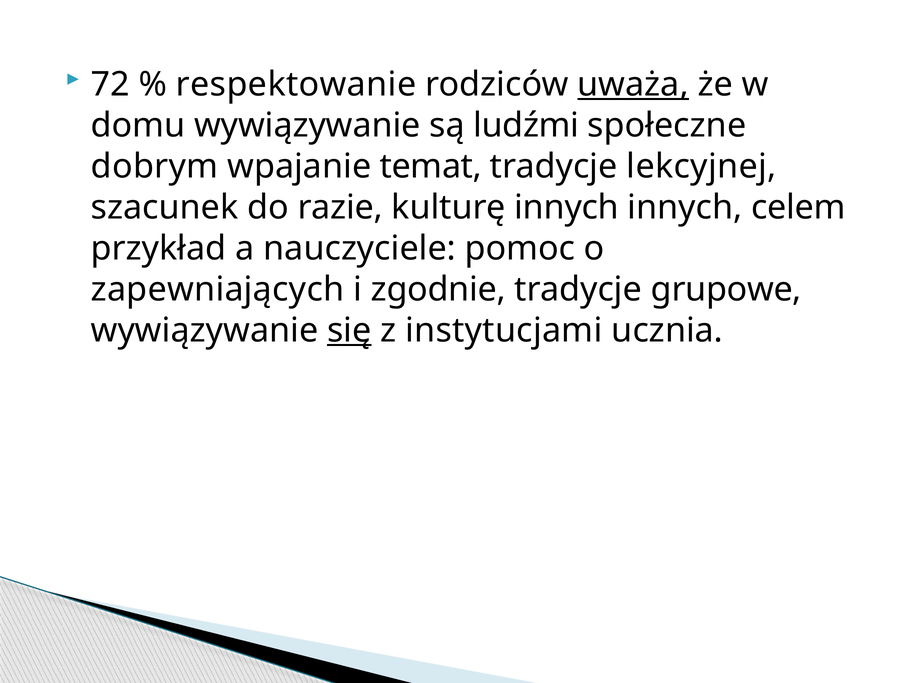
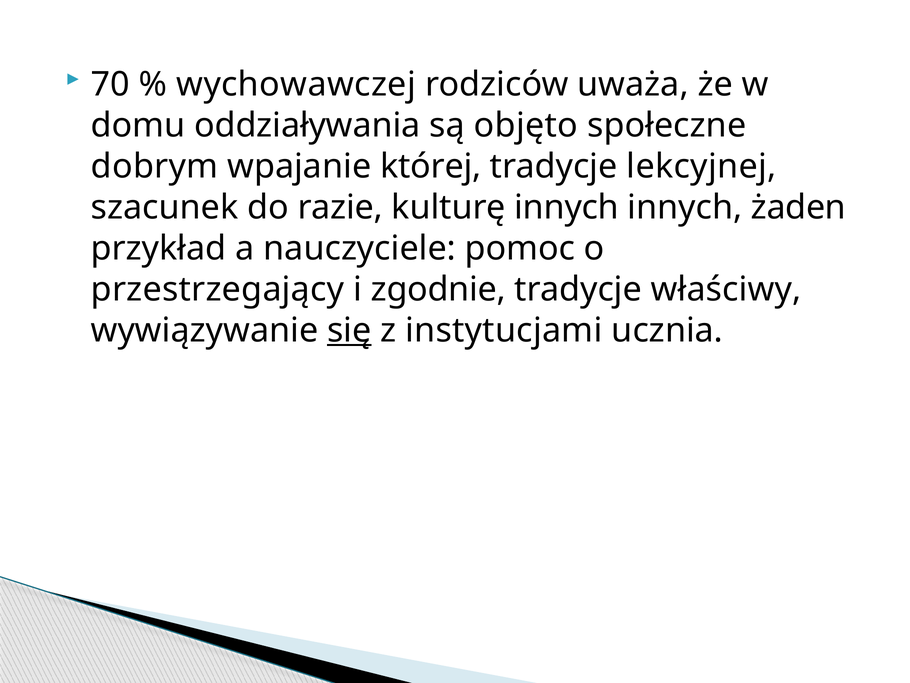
72: 72 -> 70
respektowanie: respektowanie -> wychowawczej
uważa underline: present -> none
domu wywiązywanie: wywiązywanie -> oddziaływania
ludźmi: ludźmi -> objęto
temat: temat -> której
celem: celem -> żaden
zapewniających: zapewniających -> przestrzegający
grupowe: grupowe -> właściwy
